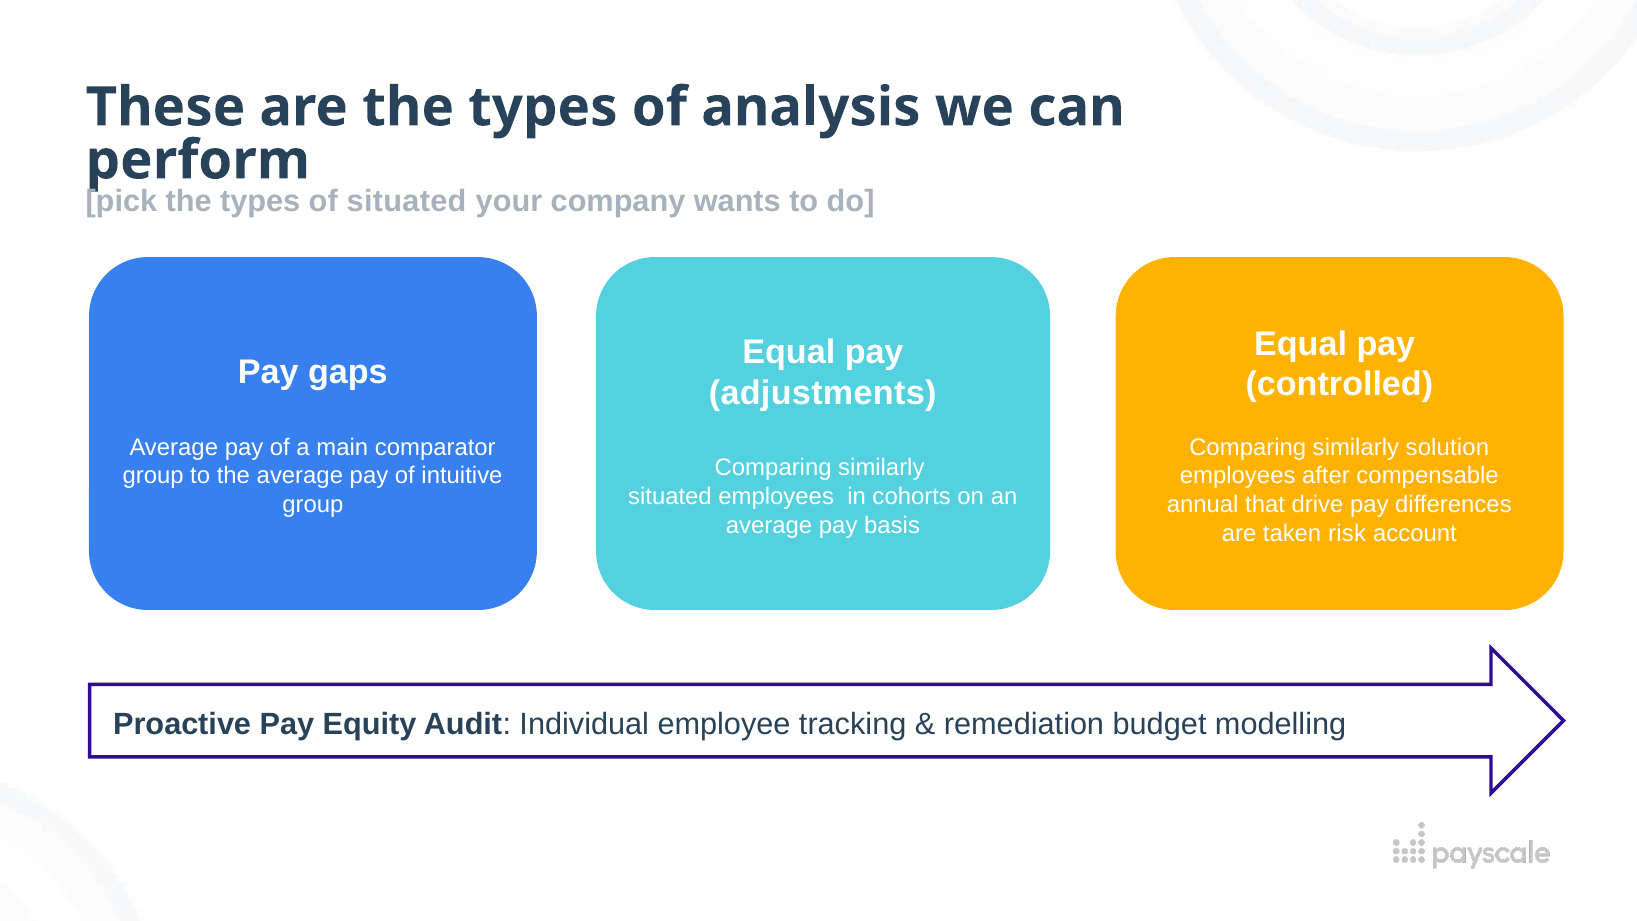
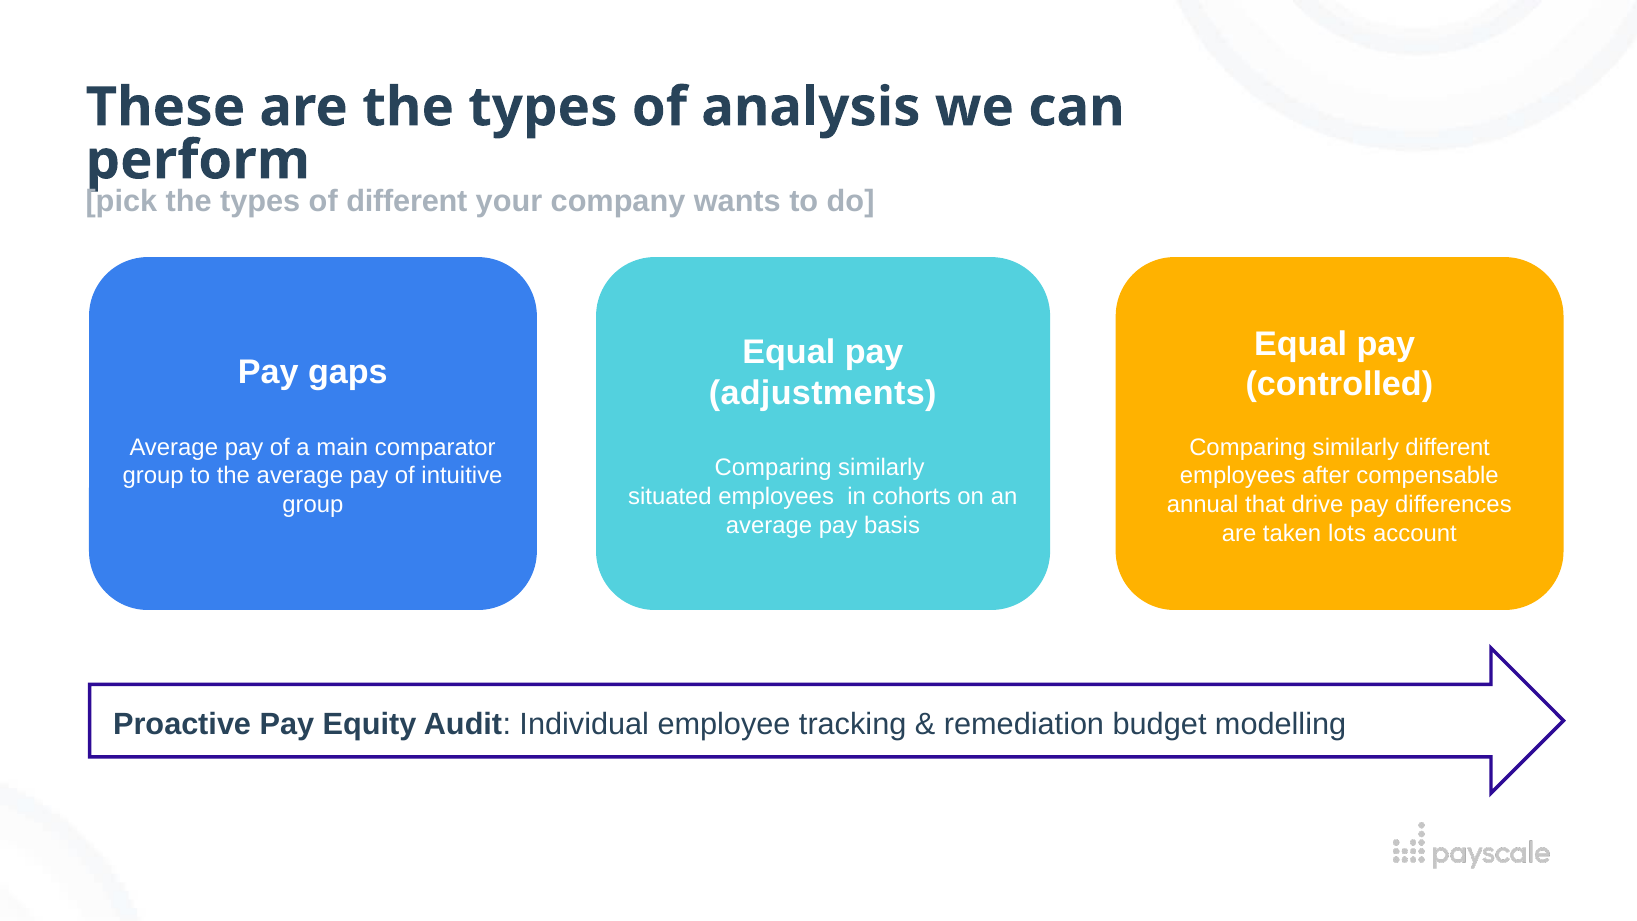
of situated: situated -> different
similarly solution: solution -> different
risk: risk -> lots
